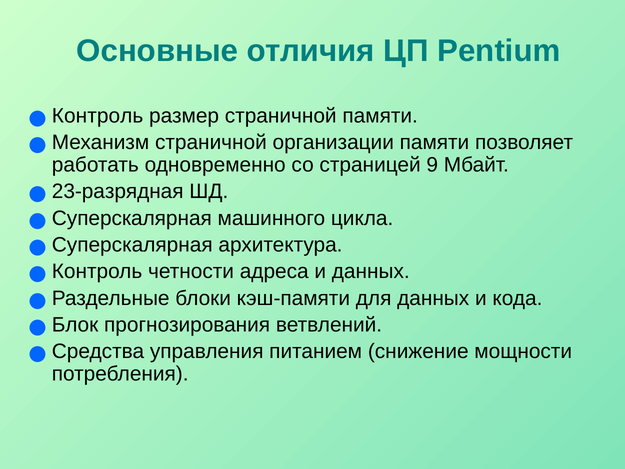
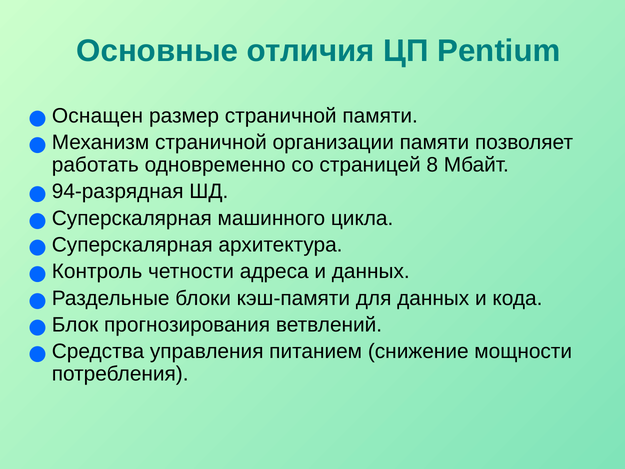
Контроль at (98, 116): Контроль -> Оснащен
9: 9 -> 8
23-разрядная: 23-разрядная -> 94-разрядная
